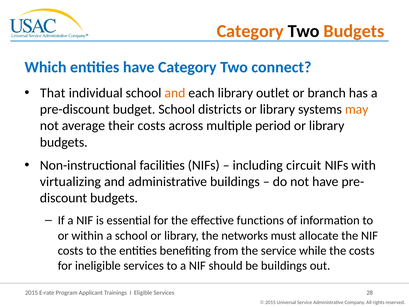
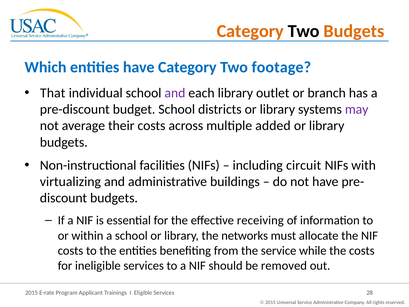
connect: connect -> footage
and at (175, 93) colour: orange -> purple
may colour: orange -> purple
period: period -> added
functions: functions -> receiving
be buildings: buildings -> removed
